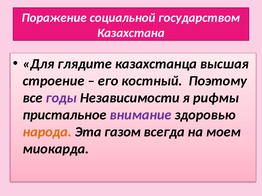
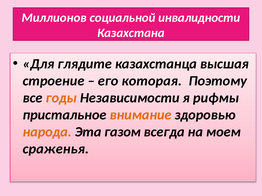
Поражение: Поражение -> Миллионов
государством: государством -> инвалидности
костный: костный -> которая
годы colour: purple -> orange
внимание colour: purple -> orange
миокарда: миокарда -> сраженья
